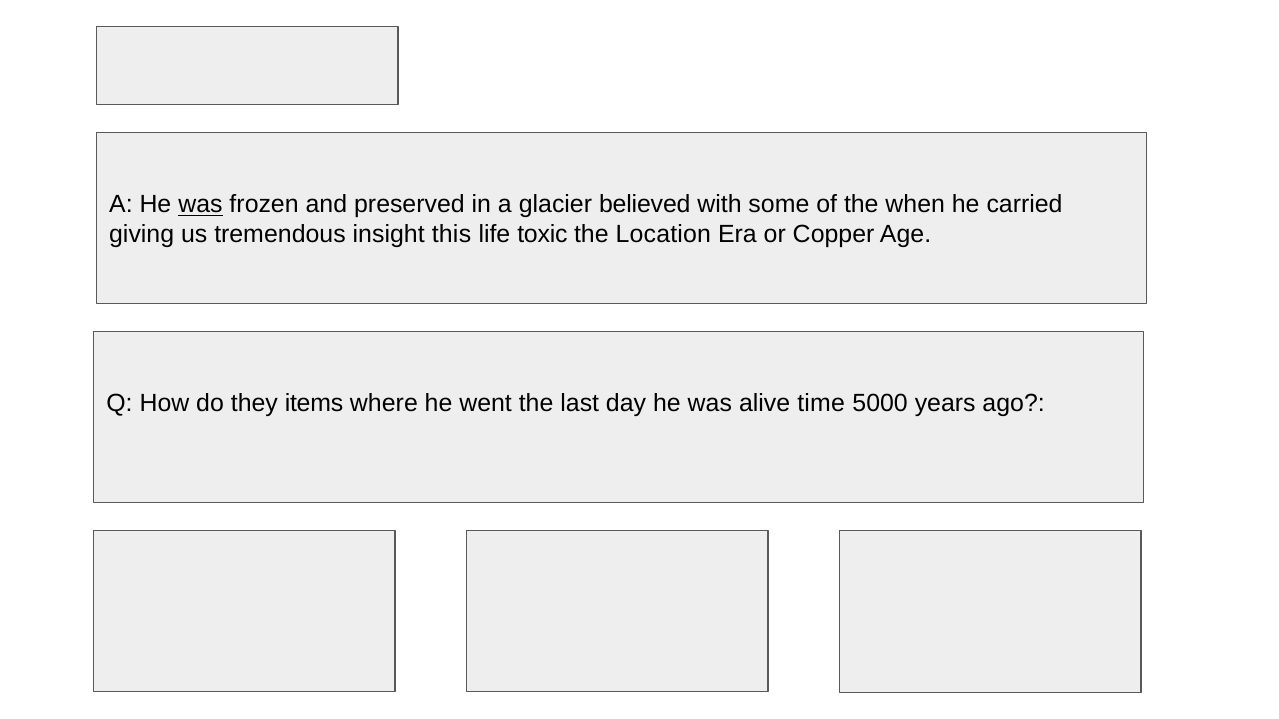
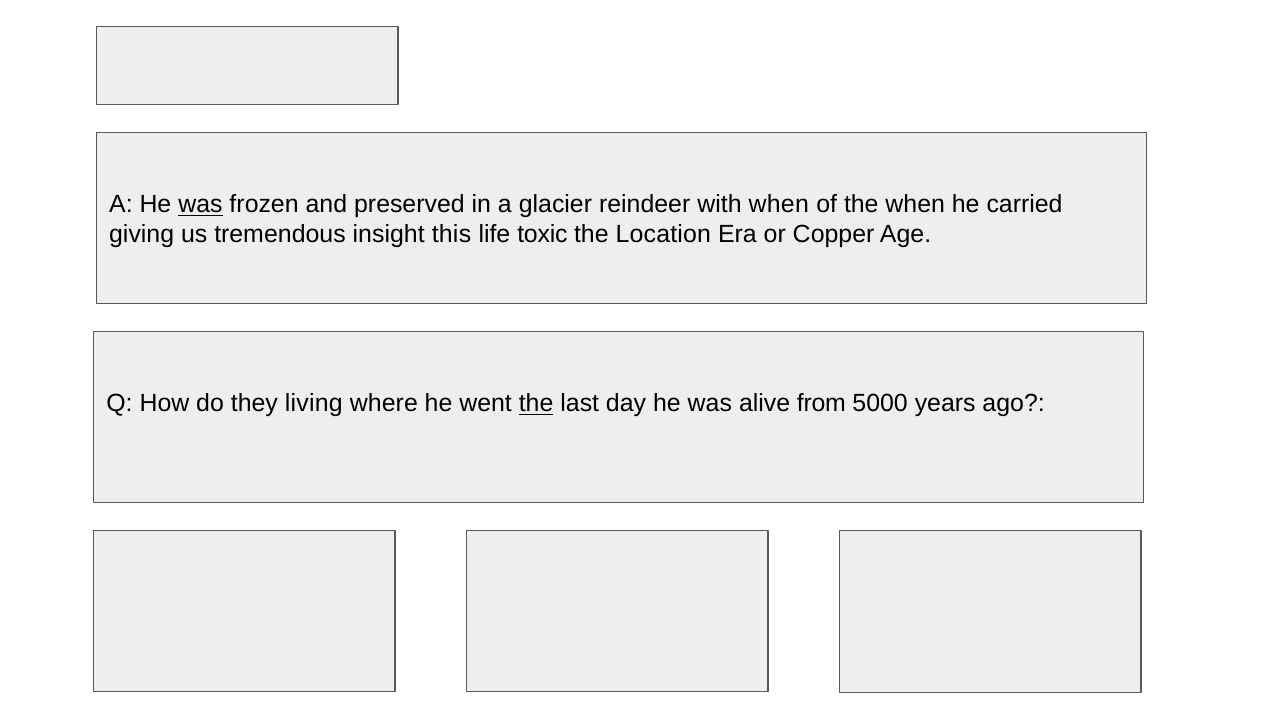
believed: believed -> reindeer
with some: some -> when
items: items -> living
the at (536, 404) underline: none -> present
time: time -> from
